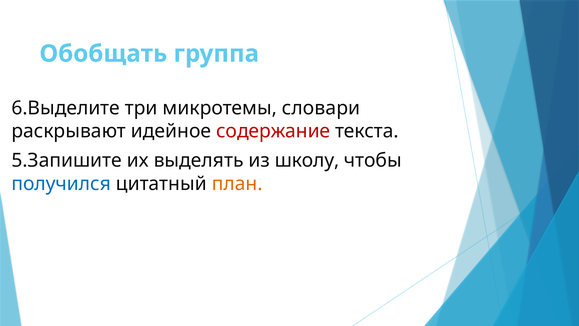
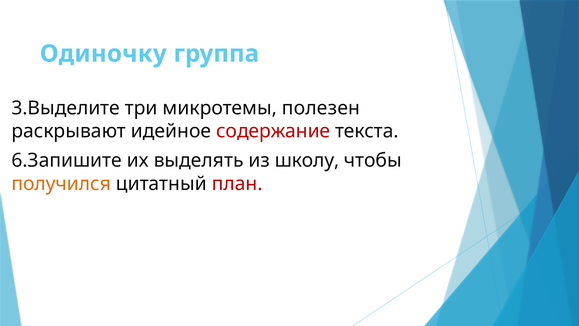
Обобщать: Обобщать -> Одиночку
6.Выделите: 6.Выделите -> 3.Выделите
словари: словари -> полезен
5.Запишите: 5.Запишите -> 6.Запишите
получился colour: blue -> orange
план colour: orange -> red
